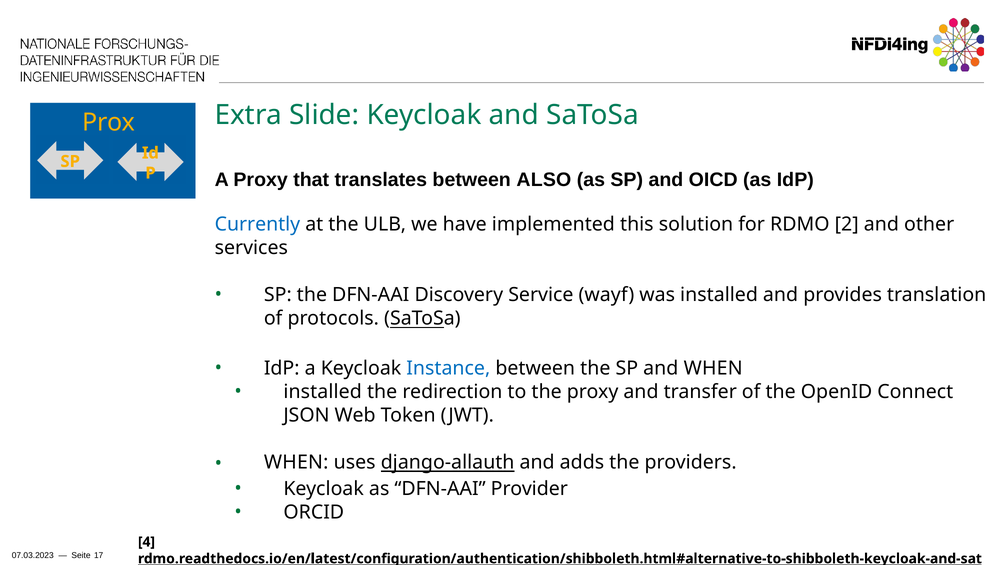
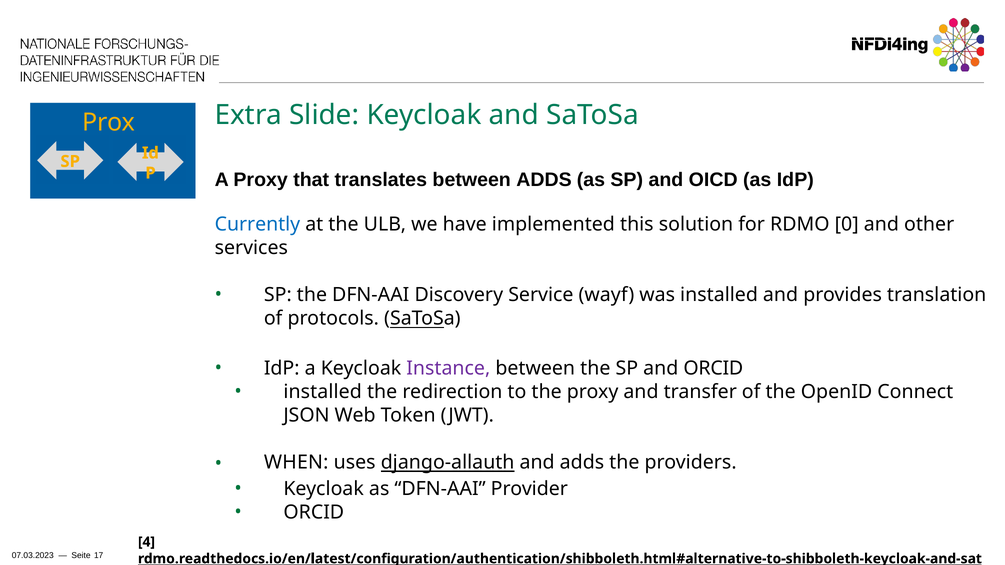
between ALSO: ALSO -> ADDS
2: 2 -> 0
Instance colour: blue -> purple
and WHEN: WHEN -> ORCID
